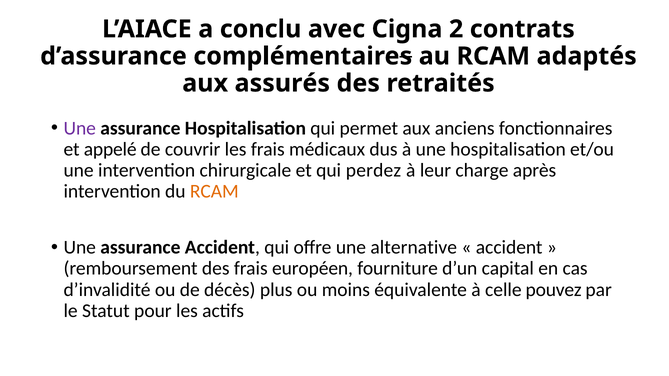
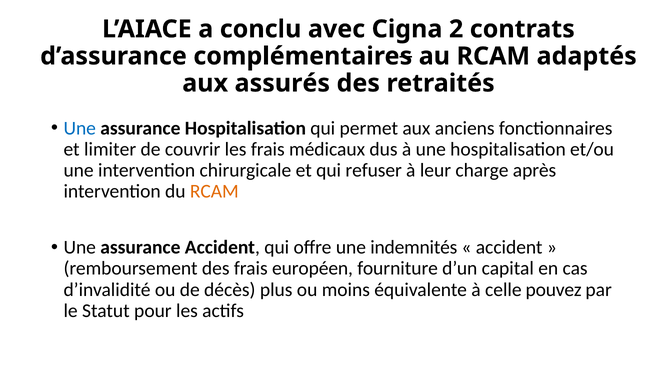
Une at (80, 128) colour: purple -> blue
appelé: appelé -> limiter
perdez: perdez -> refuser
alternative: alternative -> indemnités
